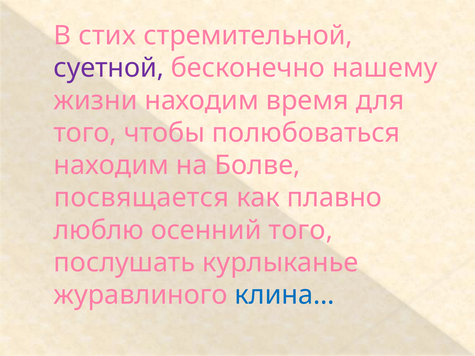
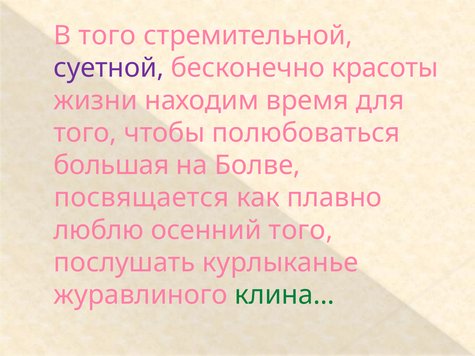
В стих: стих -> того
нашему: нашему -> красоты
находим at (111, 165): находим -> большая
клина… colour: blue -> green
